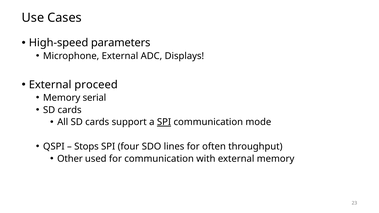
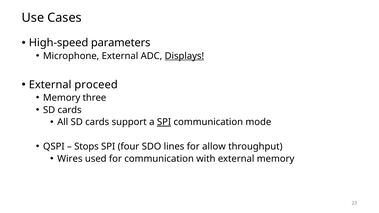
Displays underline: none -> present
serial: serial -> three
often: often -> allow
Other: Other -> Wires
